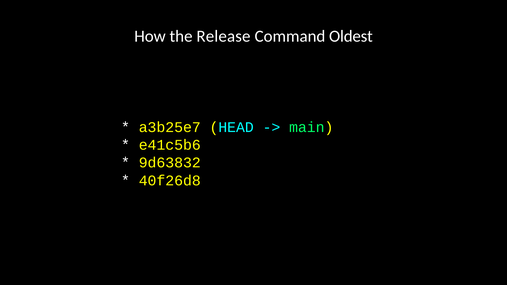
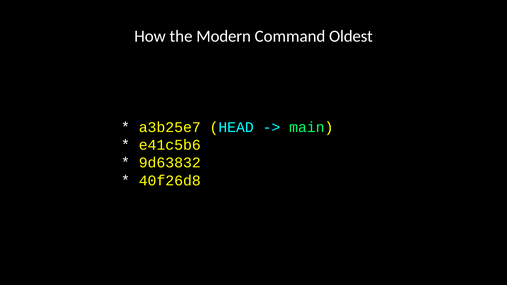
Release: Release -> Modern
